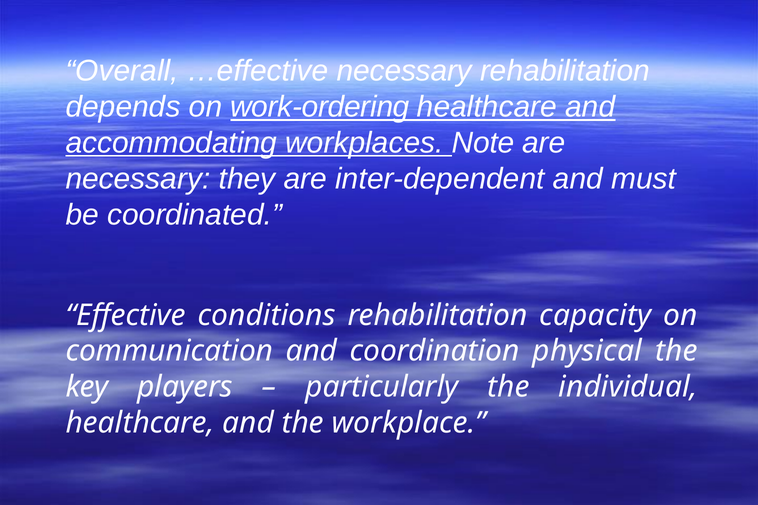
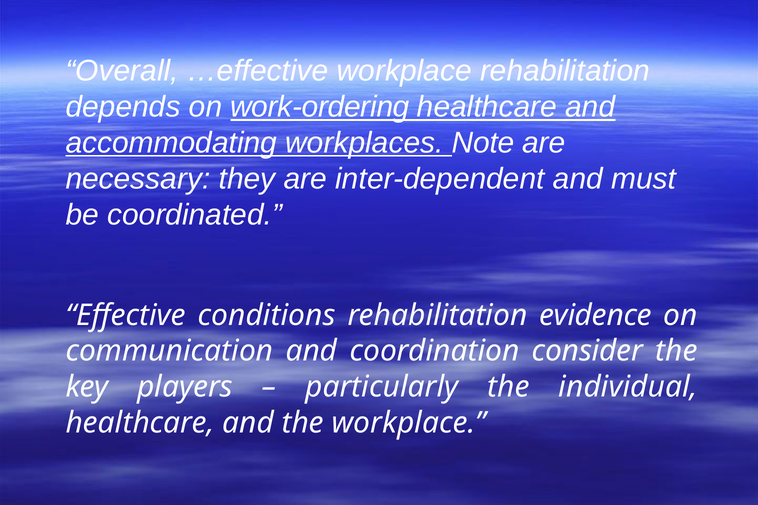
…effective necessary: necessary -> workplace
capacity: capacity -> evidence
physical: physical -> consider
